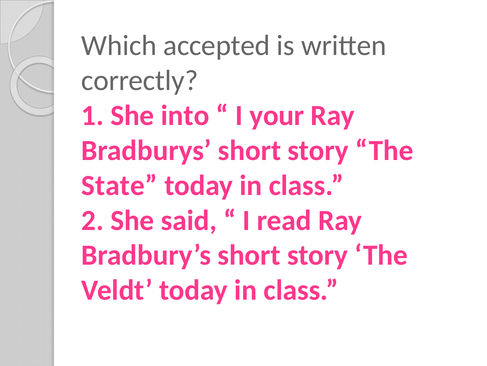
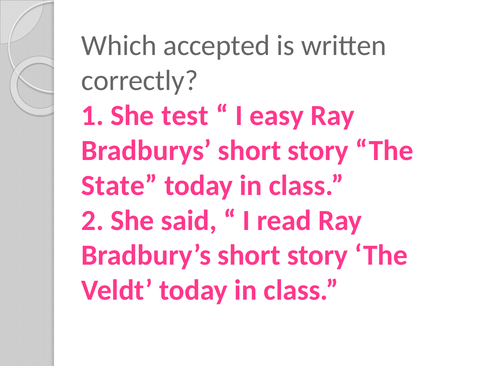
into: into -> test
your: your -> easy
